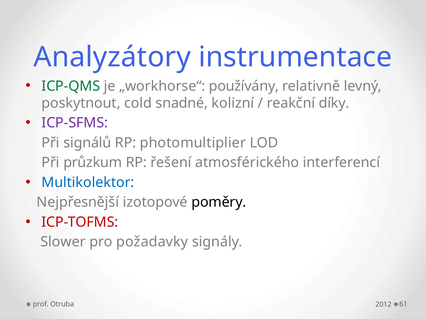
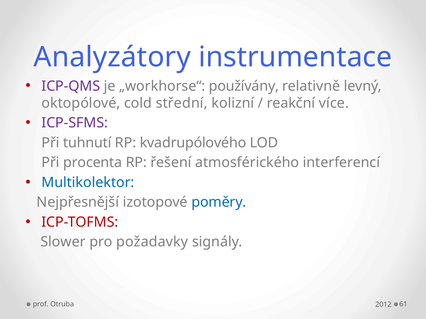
ICP-QMS colour: green -> purple
poskytnout: poskytnout -> oktopólové
snadné: snadné -> střední
díky: díky -> více
signálů: signálů -> tuhnutí
photomultiplier: photomultiplier -> kvadrupólového
průzkum: průzkum -> procenta
poměry colour: black -> blue
